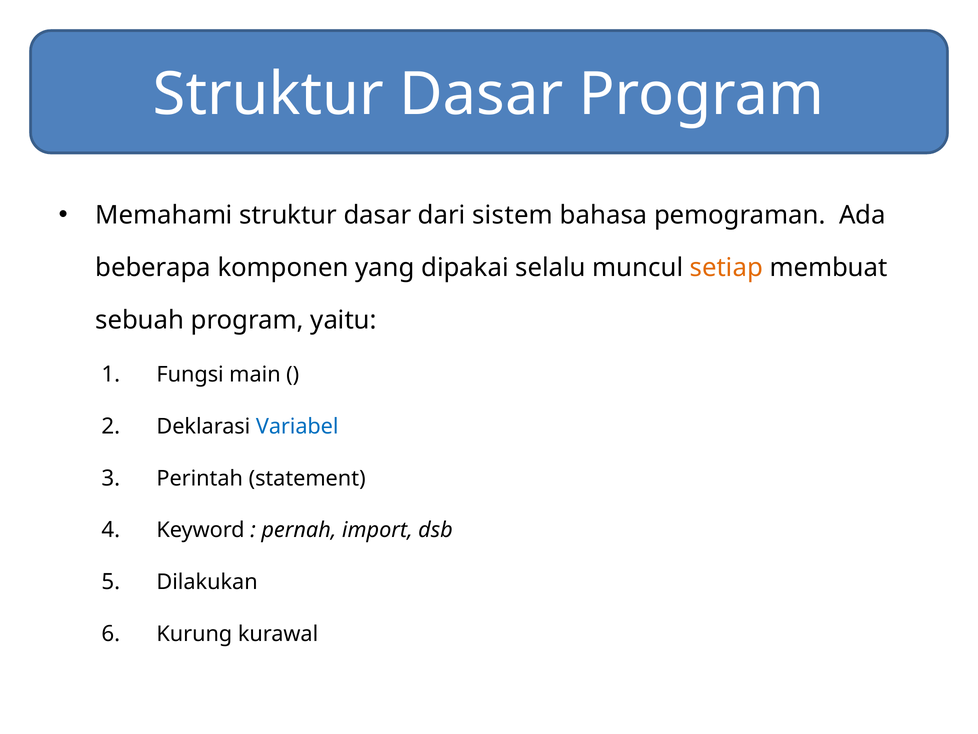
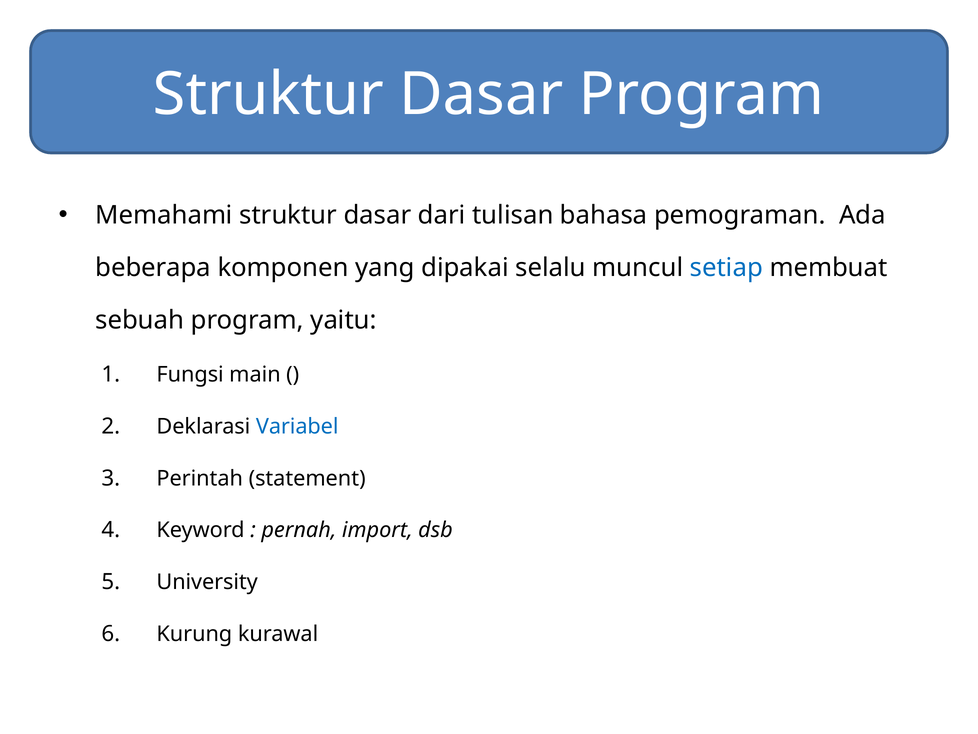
sistem: sistem -> tulisan
setiap colour: orange -> blue
Dilakukan: Dilakukan -> University
